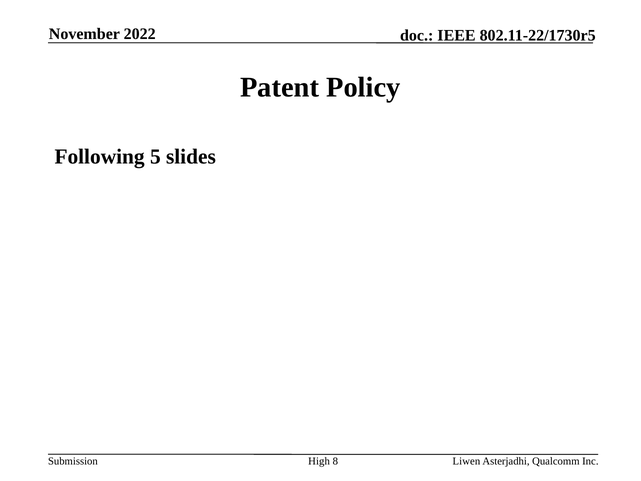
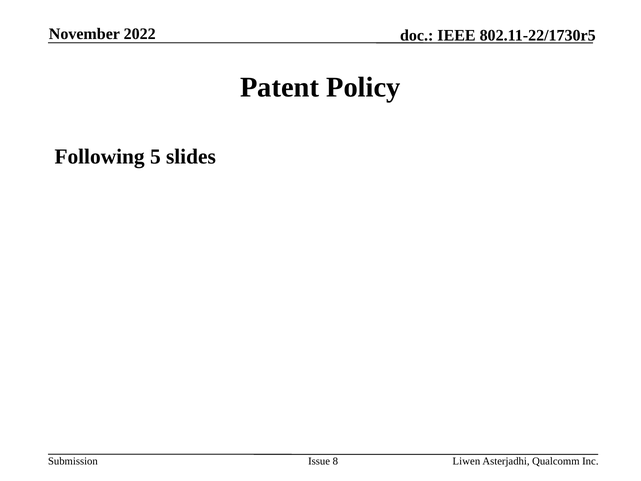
High: High -> Issue
